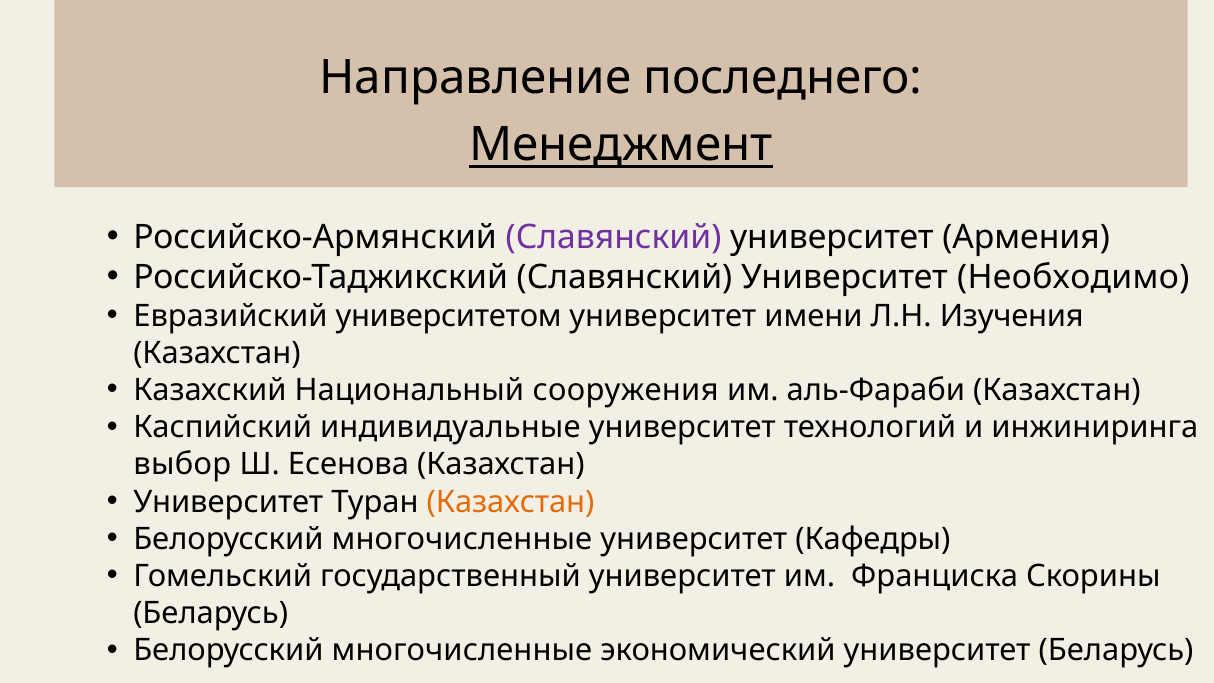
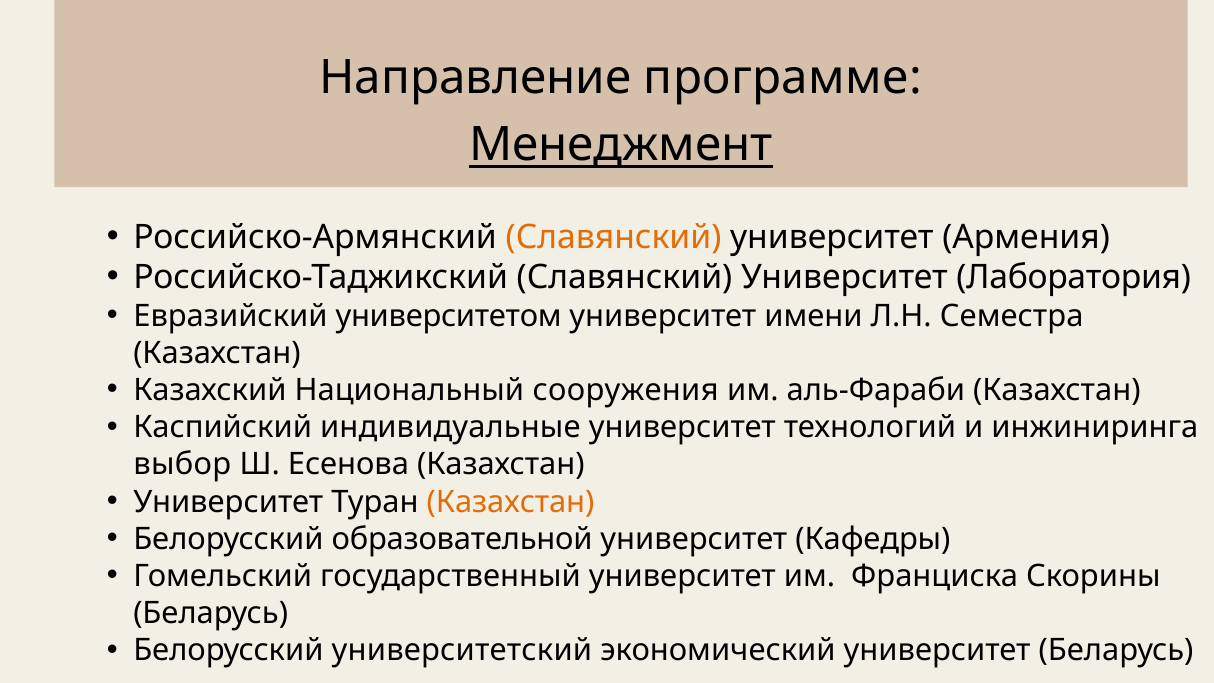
последнего: последнего -> программе
Славянский at (614, 237) colour: purple -> orange
Необходимо: Необходимо -> Лаборатория
Изучения: Изучения -> Семестра
многочисленные at (462, 539): многочисленные -> образовательной
многочисленные at (462, 650): многочисленные -> университетский
